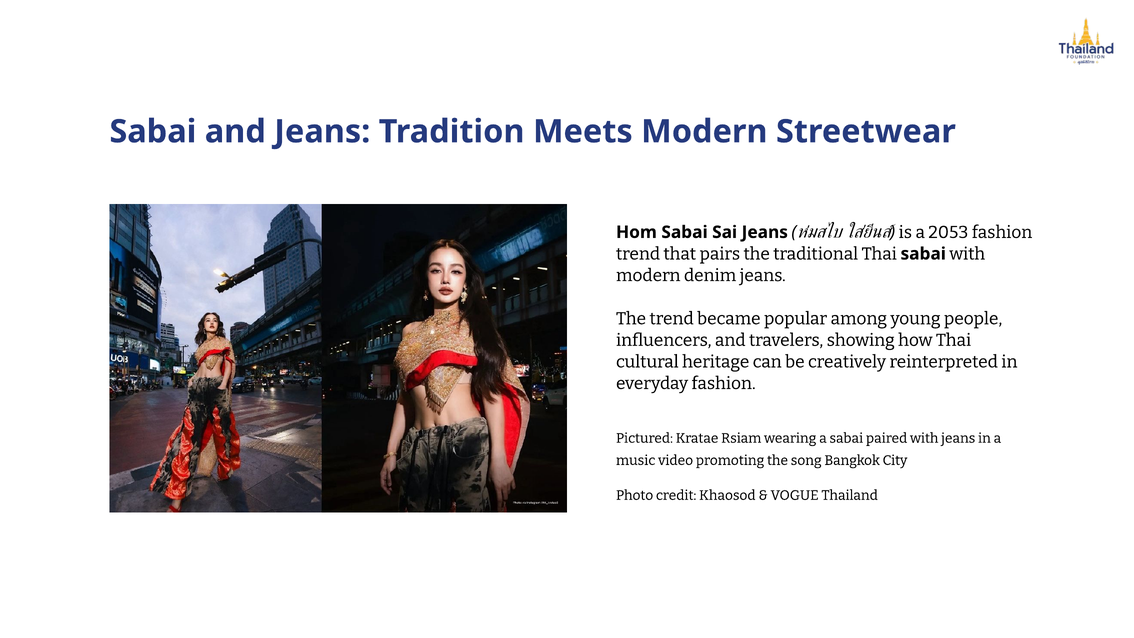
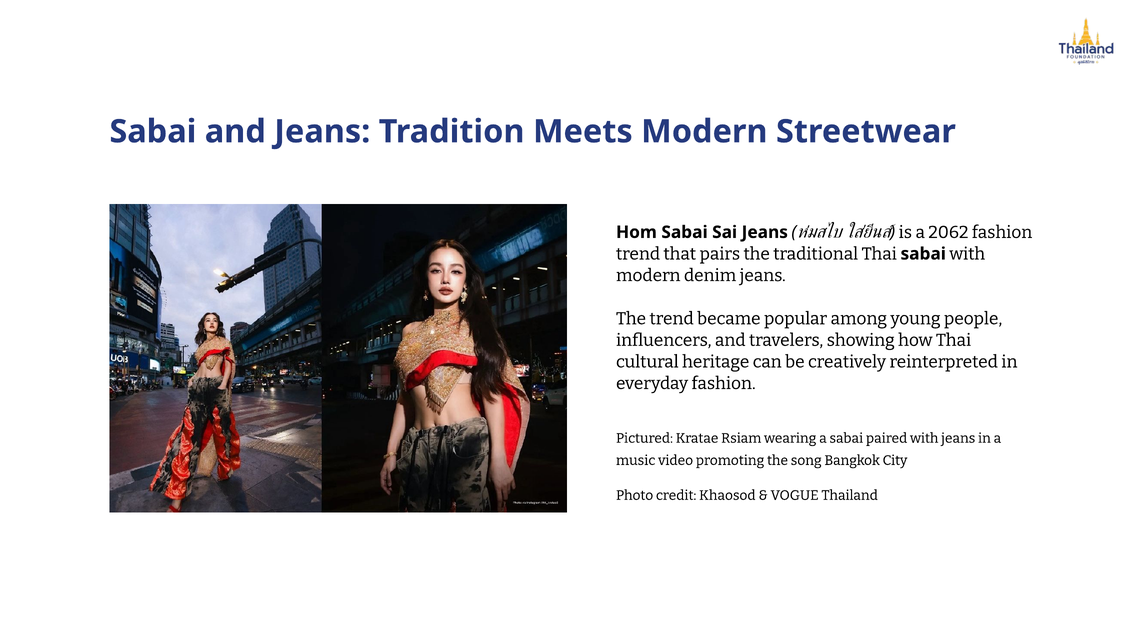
2053: 2053 -> 2062
